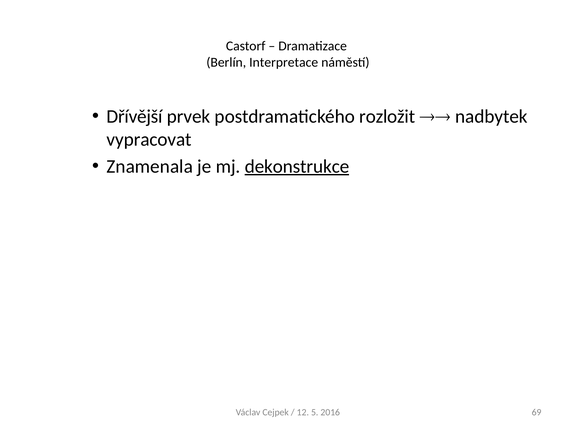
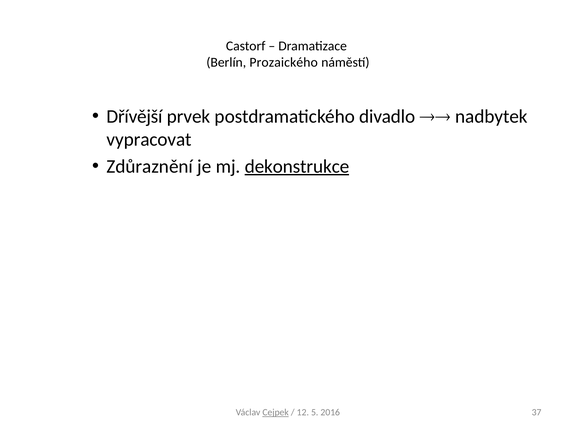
Interpretace: Interpretace -> Prozaického
rozložit: rozložit -> divadlo
Znamenala: Znamenala -> Zdůraznění
Cejpek underline: none -> present
69: 69 -> 37
